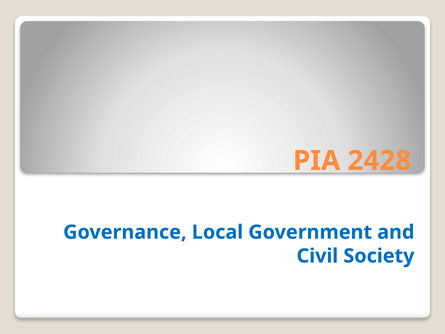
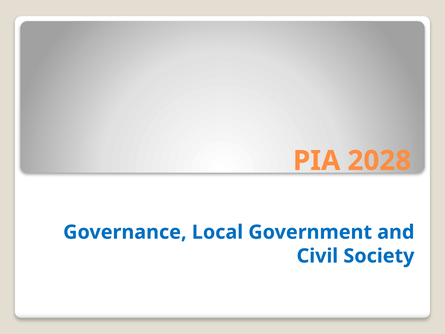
2428: 2428 -> 2028
